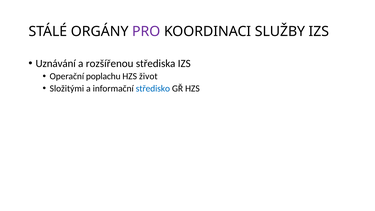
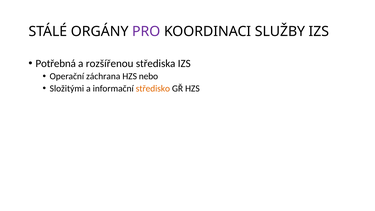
Uznávání: Uznávání -> Potřebná
poplachu: poplachu -> záchrana
život: život -> nebo
středisko colour: blue -> orange
